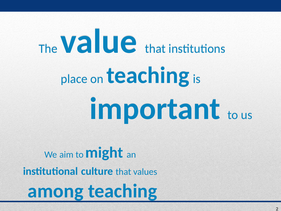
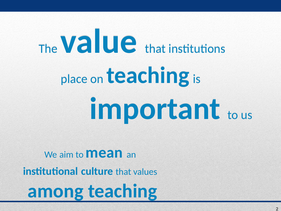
might: might -> mean
